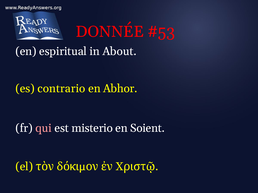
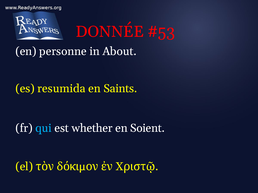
espiritual: espiritual -> personne
contrario: contrario -> resumida
Abhor: Abhor -> Saints
qui colour: pink -> light blue
misterio: misterio -> whether
